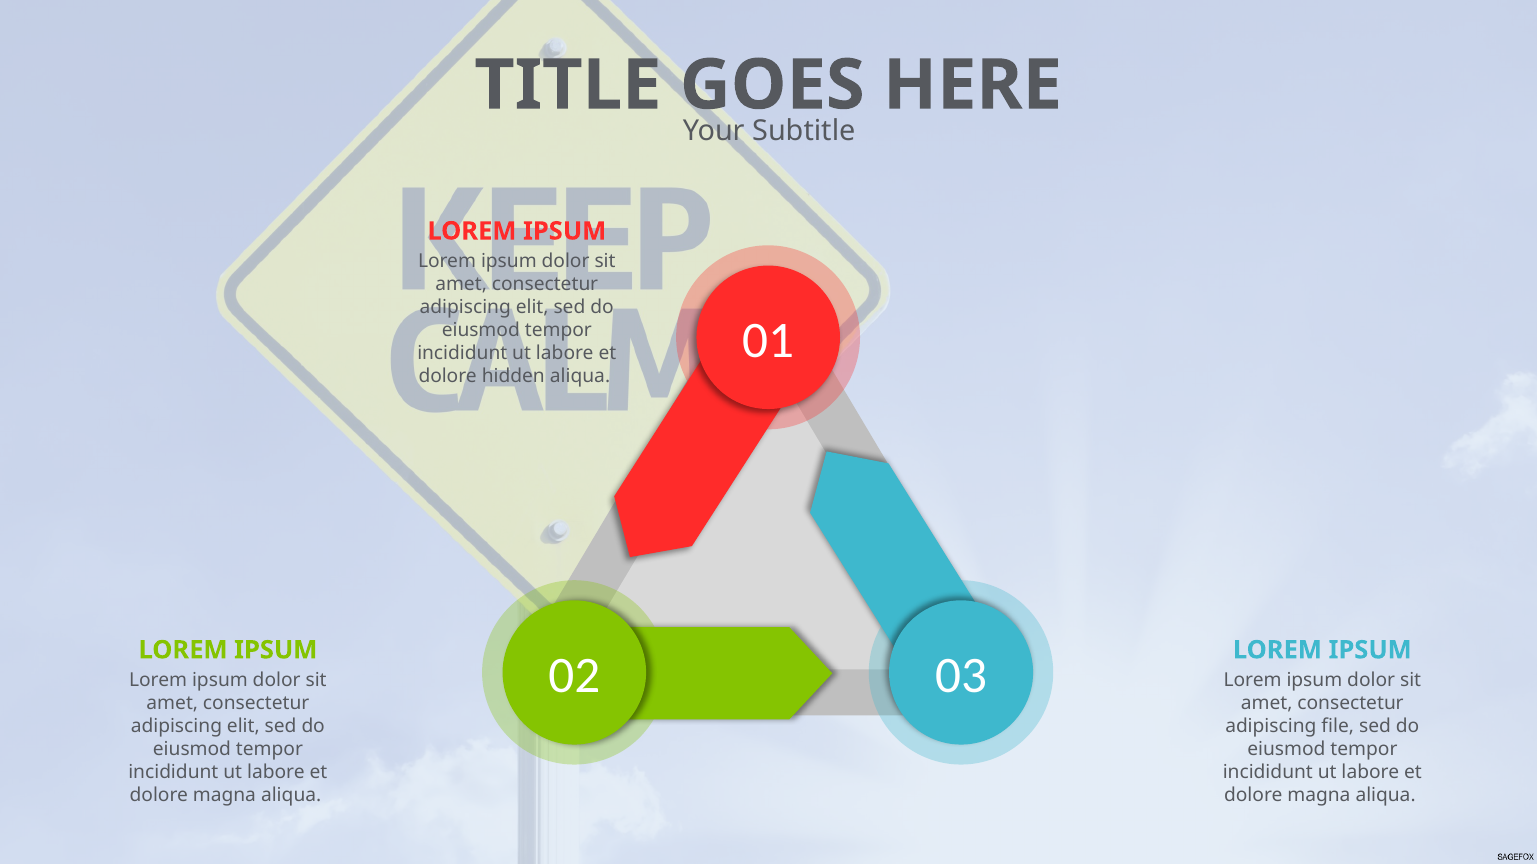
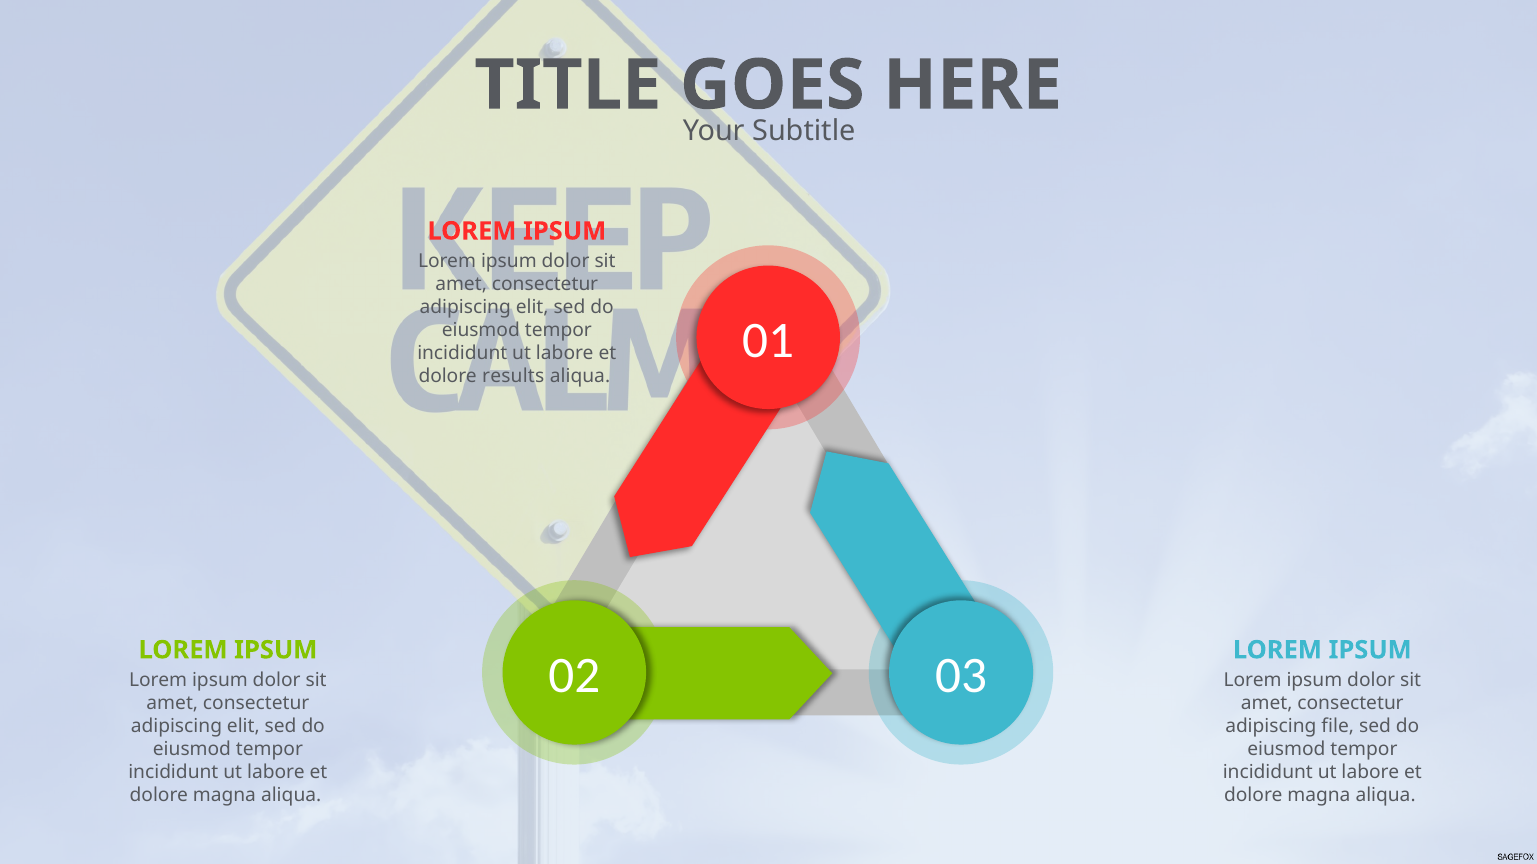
hidden: hidden -> results
